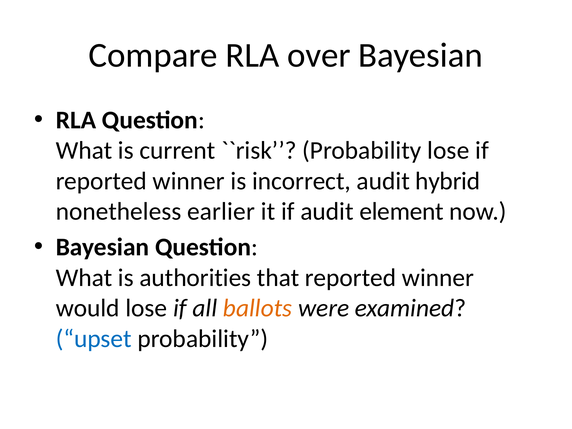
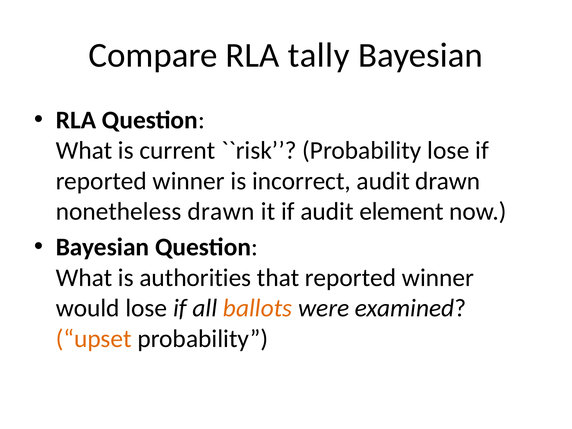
over: over -> tally
audit hybrid: hybrid -> drawn
nonetheless earlier: earlier -> drawn
upset colour: blue -> orange
